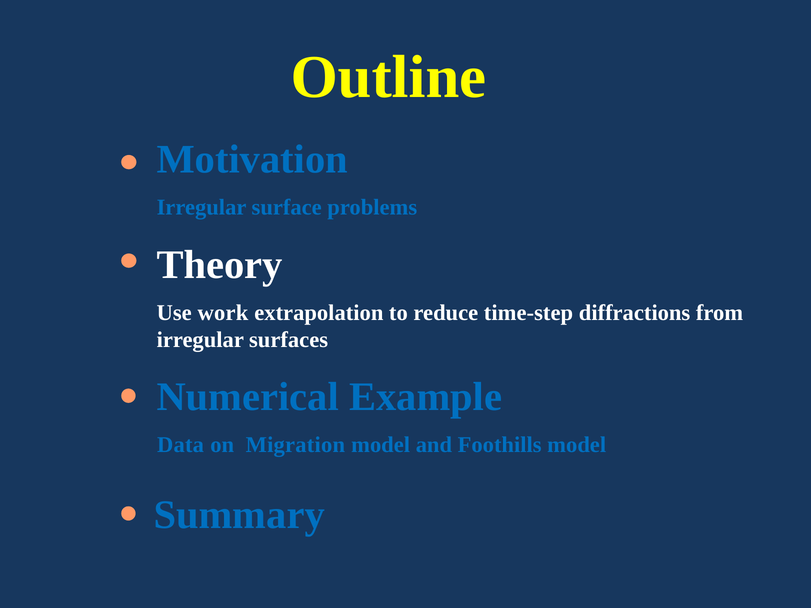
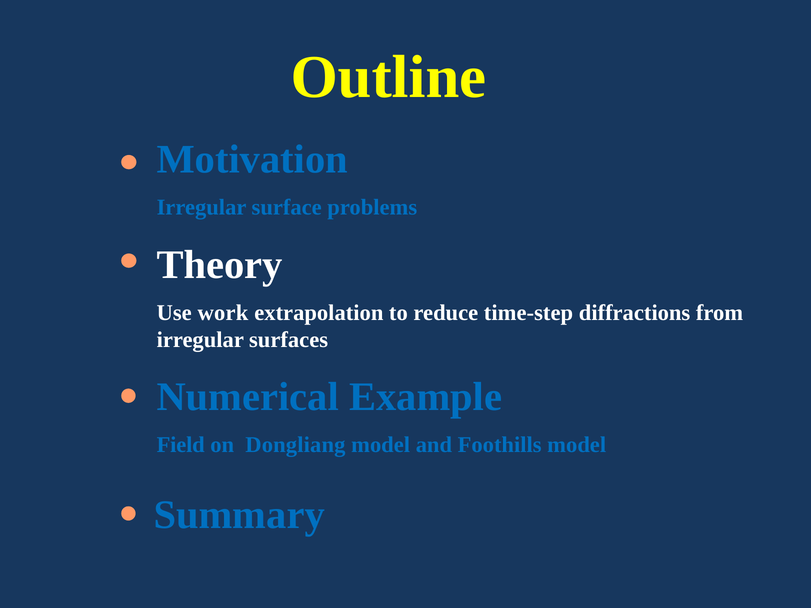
Data: Data -> Field
Migration: Migration -> Dongliang
